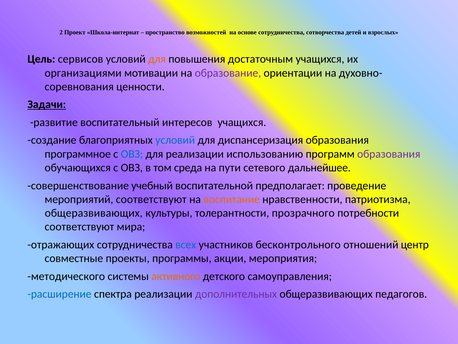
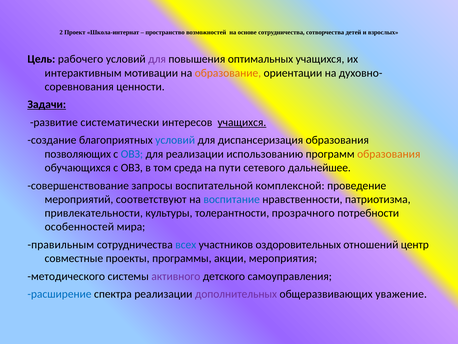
сервисов: сервисов -> рабочего
для at (157, 59) colour: orange -> purple
достаточным: достаточным -> оптимальных
организациями: организациями -> интерактивным
образование colour: purple -> orange
воспитательный: воспитательный -> систематически
учащихся at (242, 122) underline: none -> present
программное: программное -> позволяющих
образования at (389, 154) colour: purple -> orange
учебный: учебный -> запросы
предполагает: предполагает -> комплексной
воспитание colour: orange -> blue
общеразвивающих at (94, 213): общеразвивающих -> привлекательности
соответствуют at (79, 227): соответствуют -> особенностей
отражающих: отражающих -> правильным
бесконтрольного: бесконтрольного -> оздоровительных
активного colour: orange -> purple
педагогов: педагогов -> уважение
